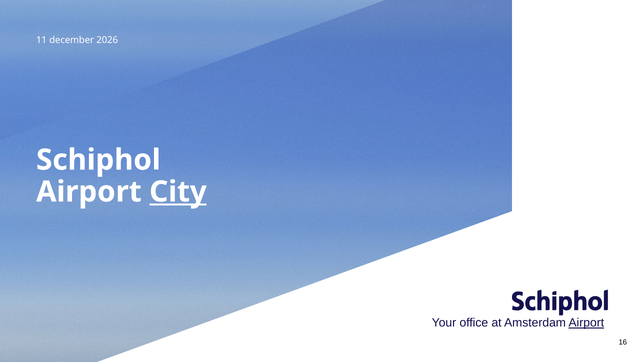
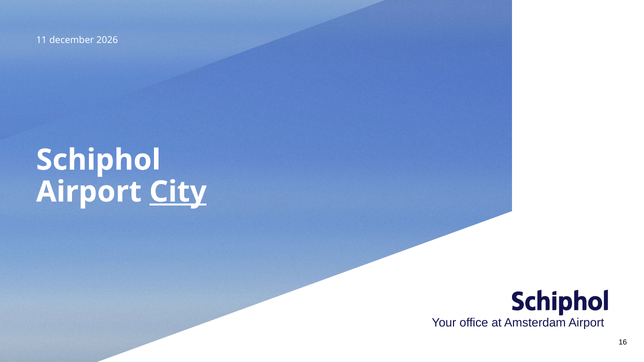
Airport at (586, 323) underline: present -> none
